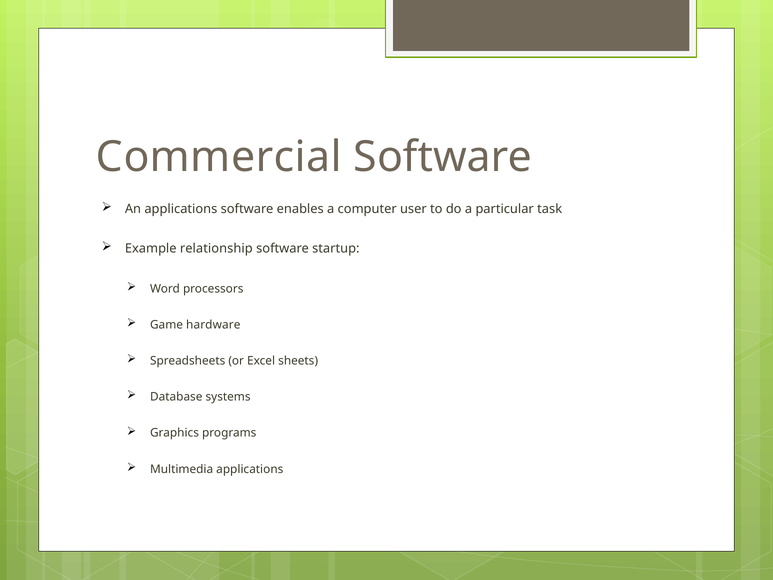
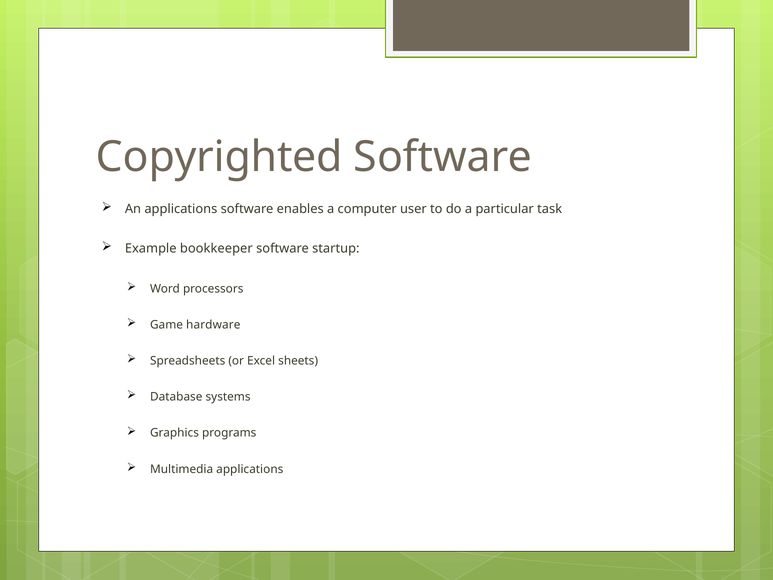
Commercial: Commercial -> Copyrighted
relationship: relationship -> bookkeeper
